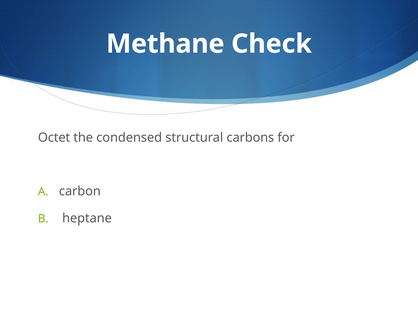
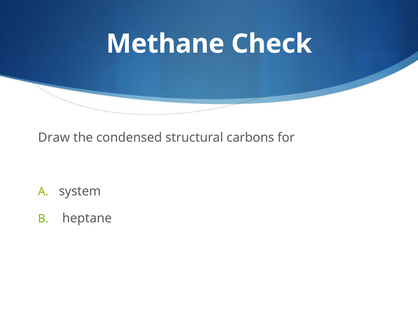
Octet: Octet -> Draw
carbon: carbon -> system
